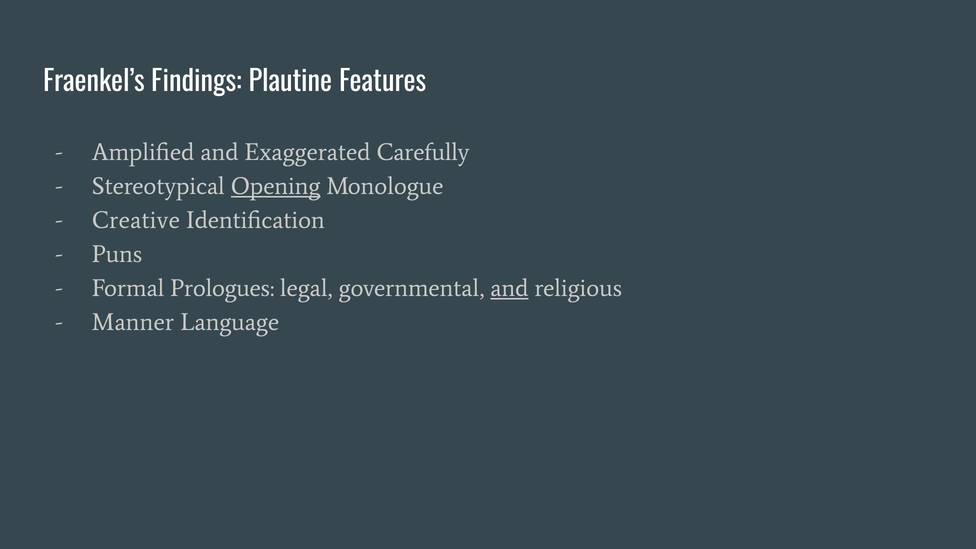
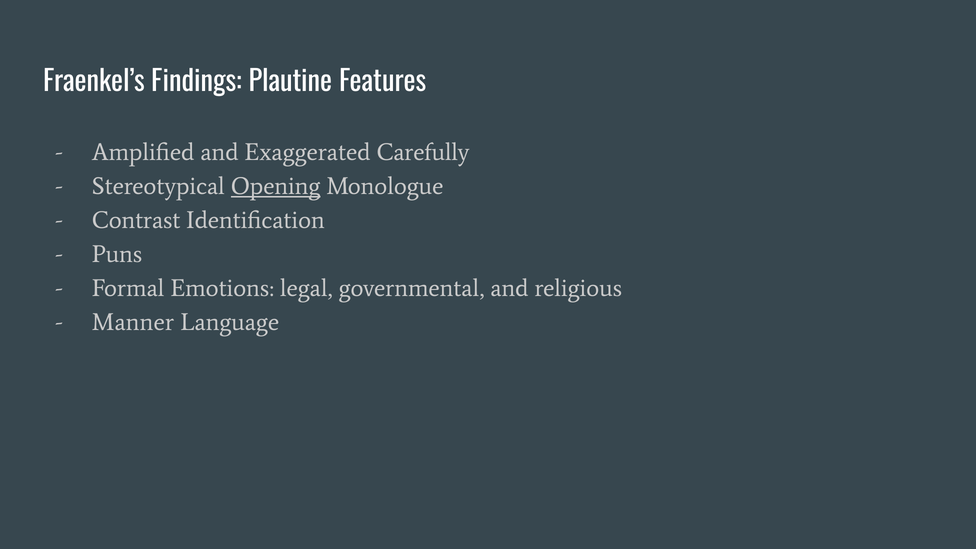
Creative: Creative -> Contrast
Prologues: Prologues -> Emotions
and at (509, 288) underline: present -> none
